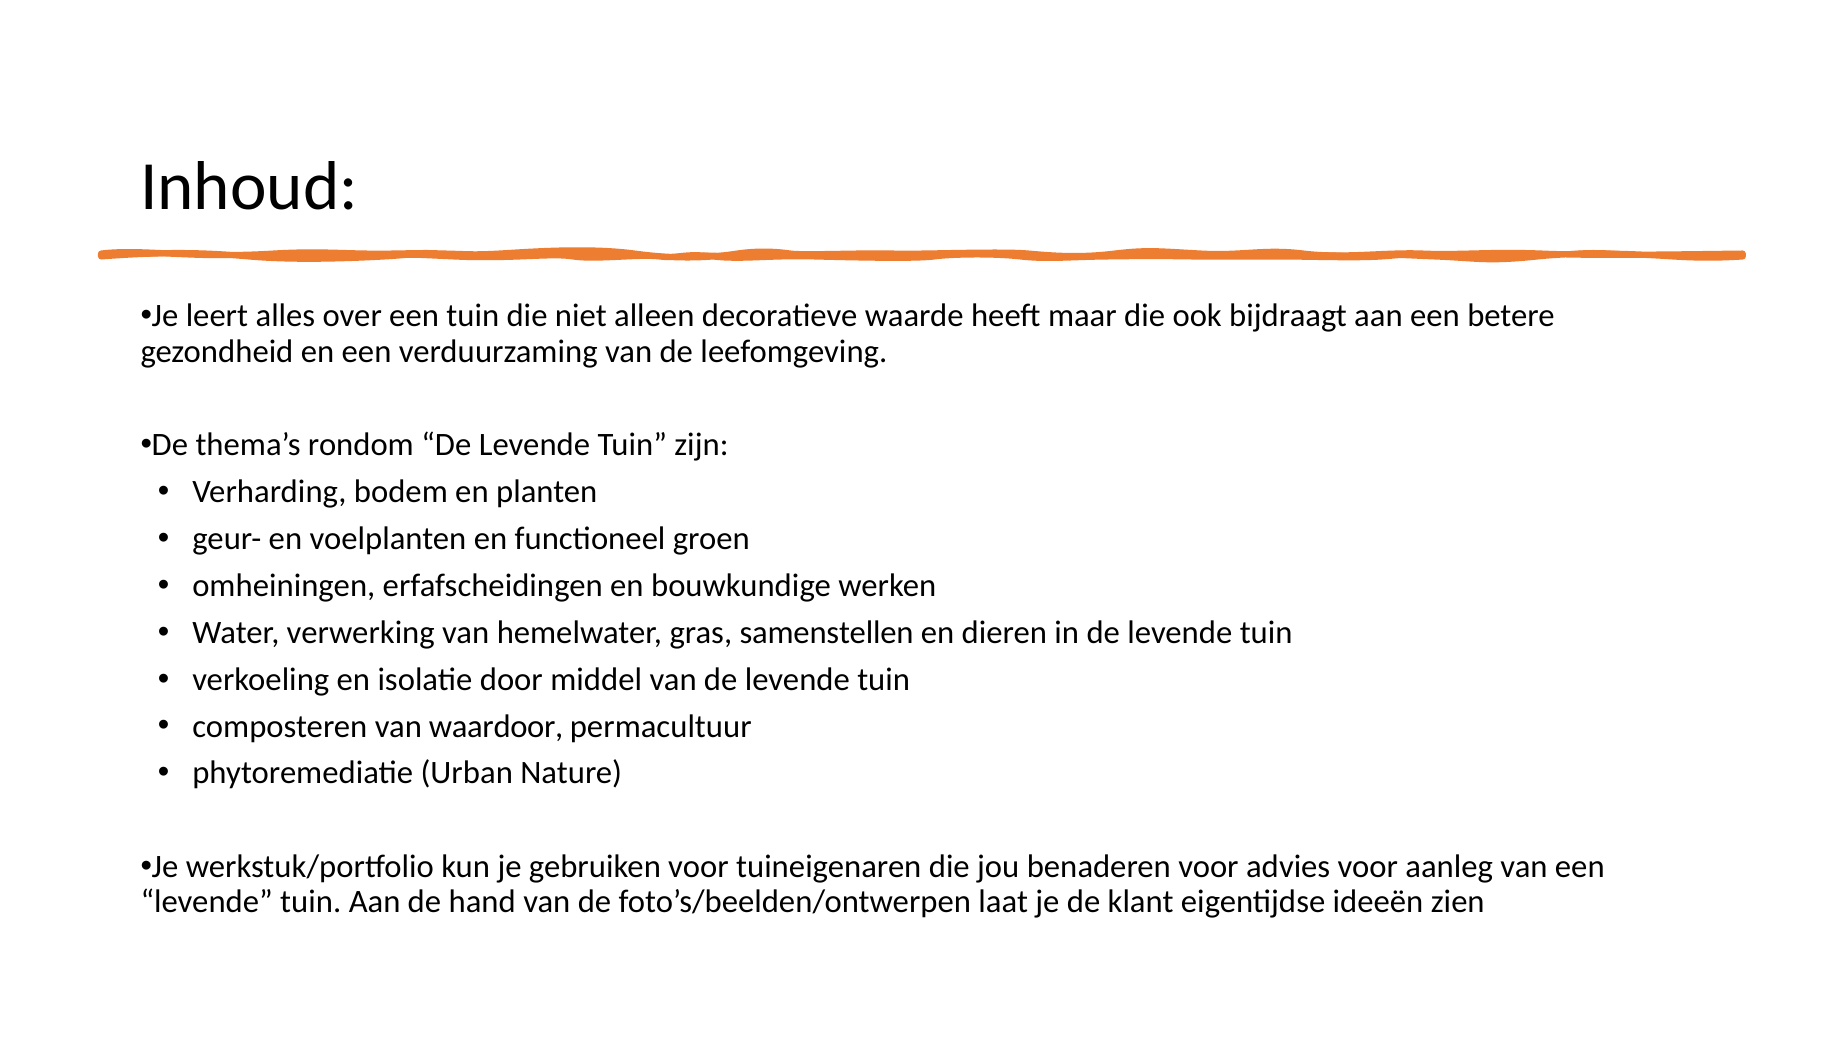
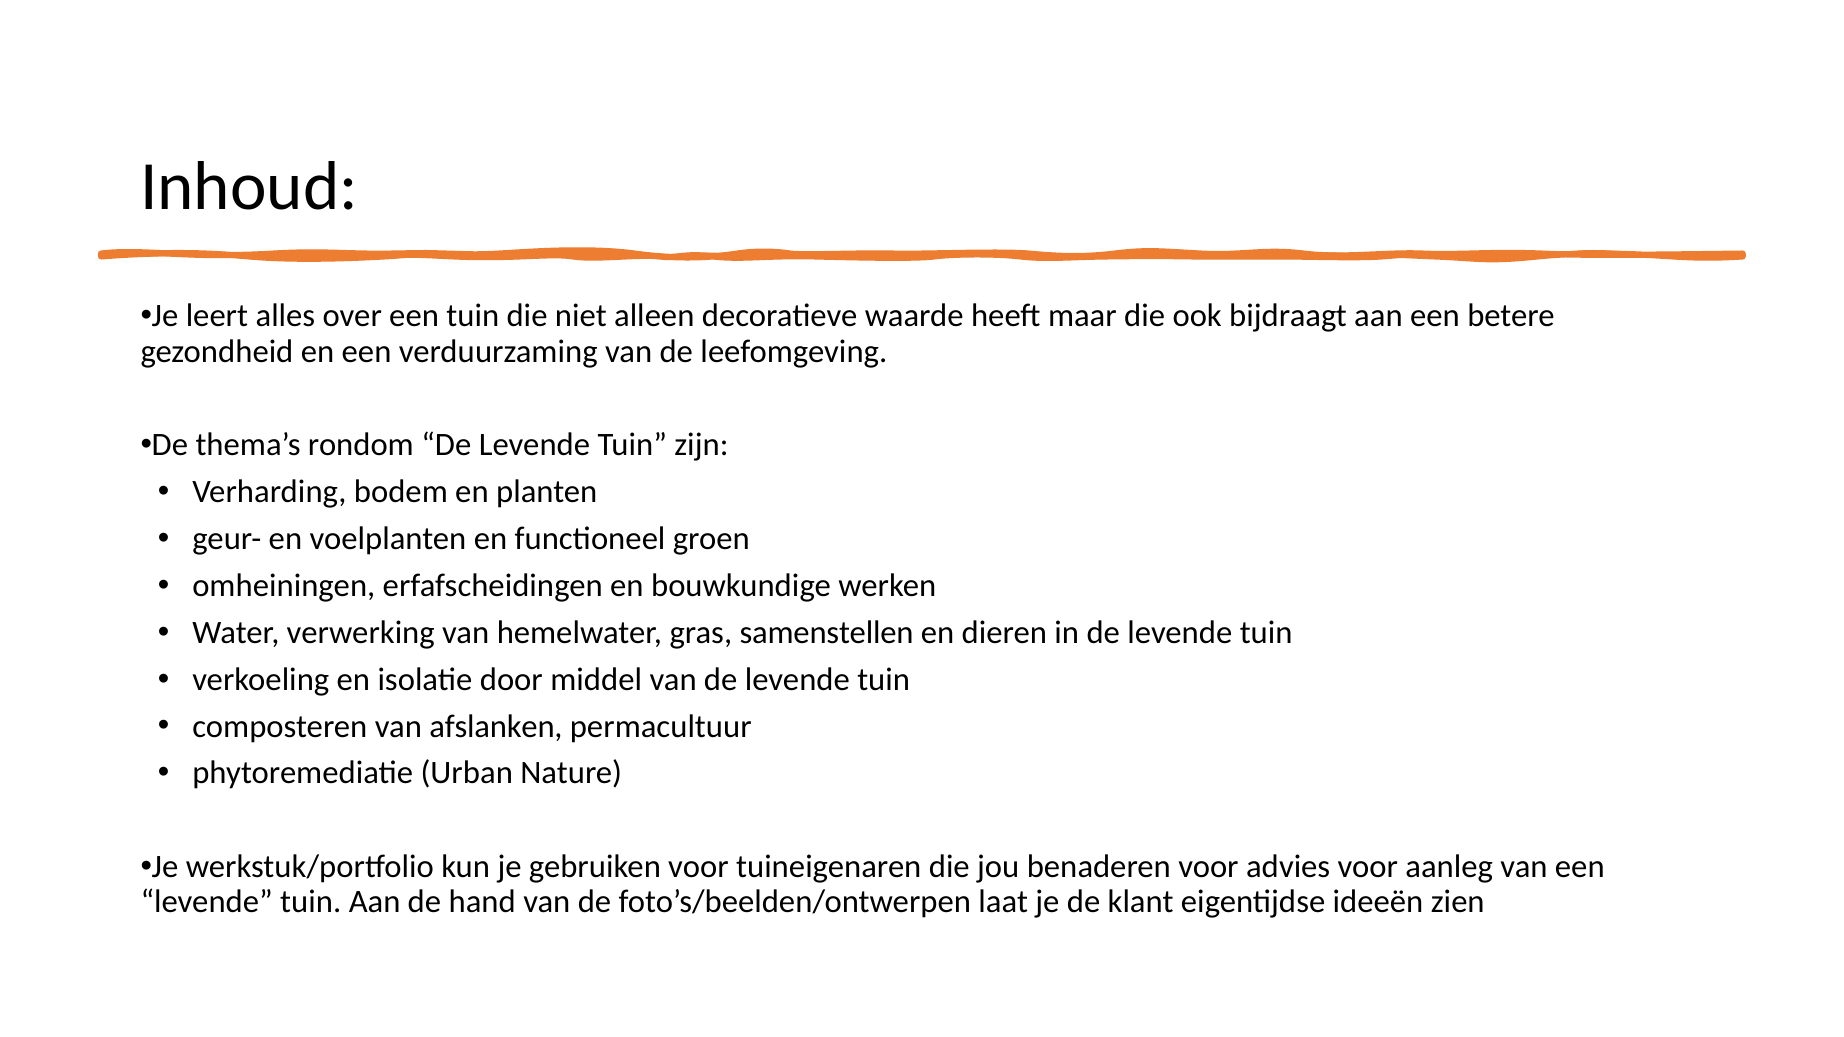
waardoor: waardoor -> afslanken
